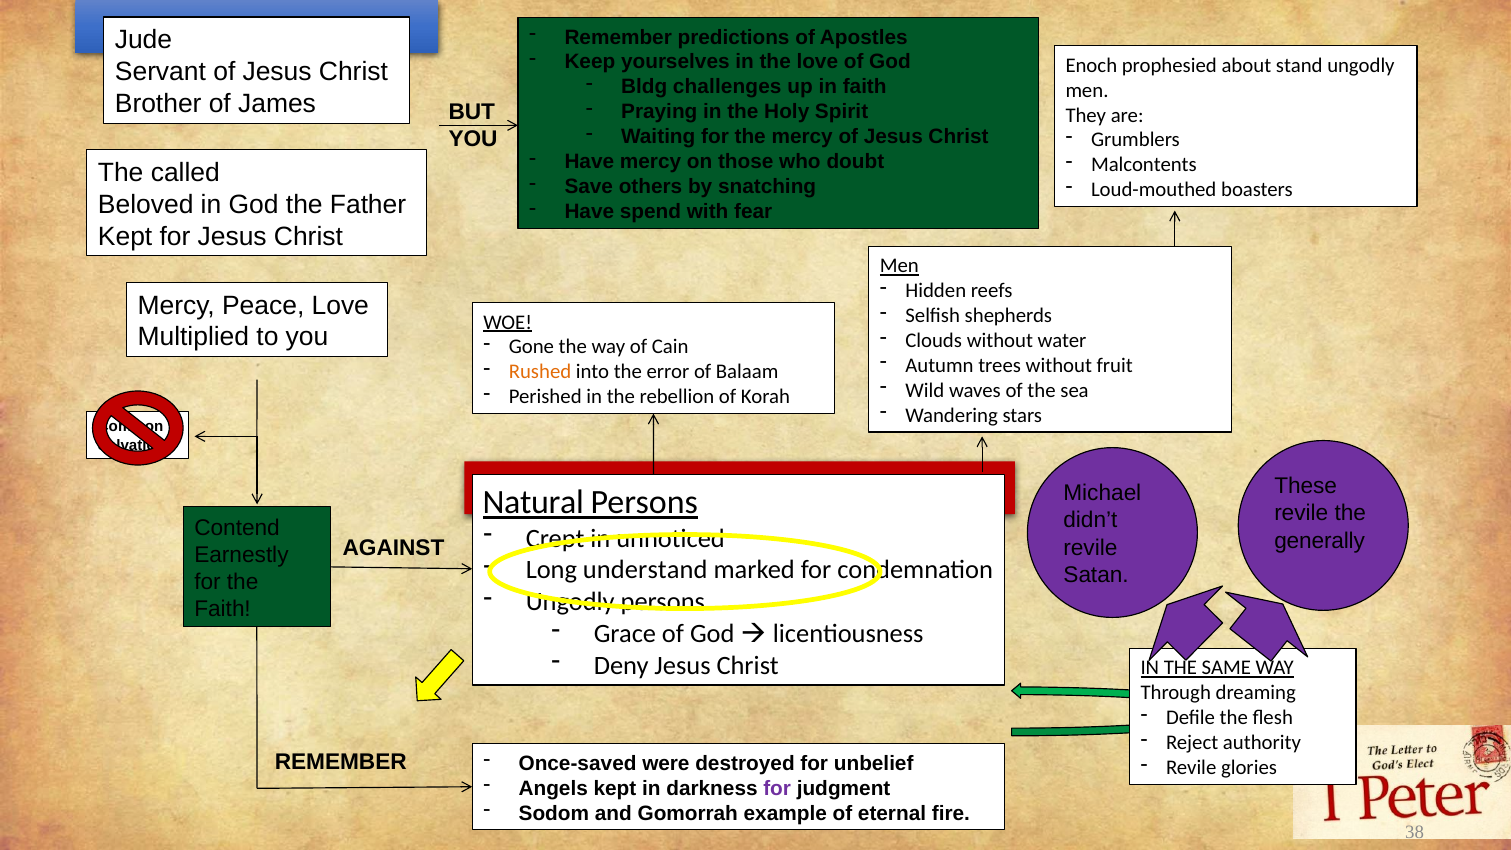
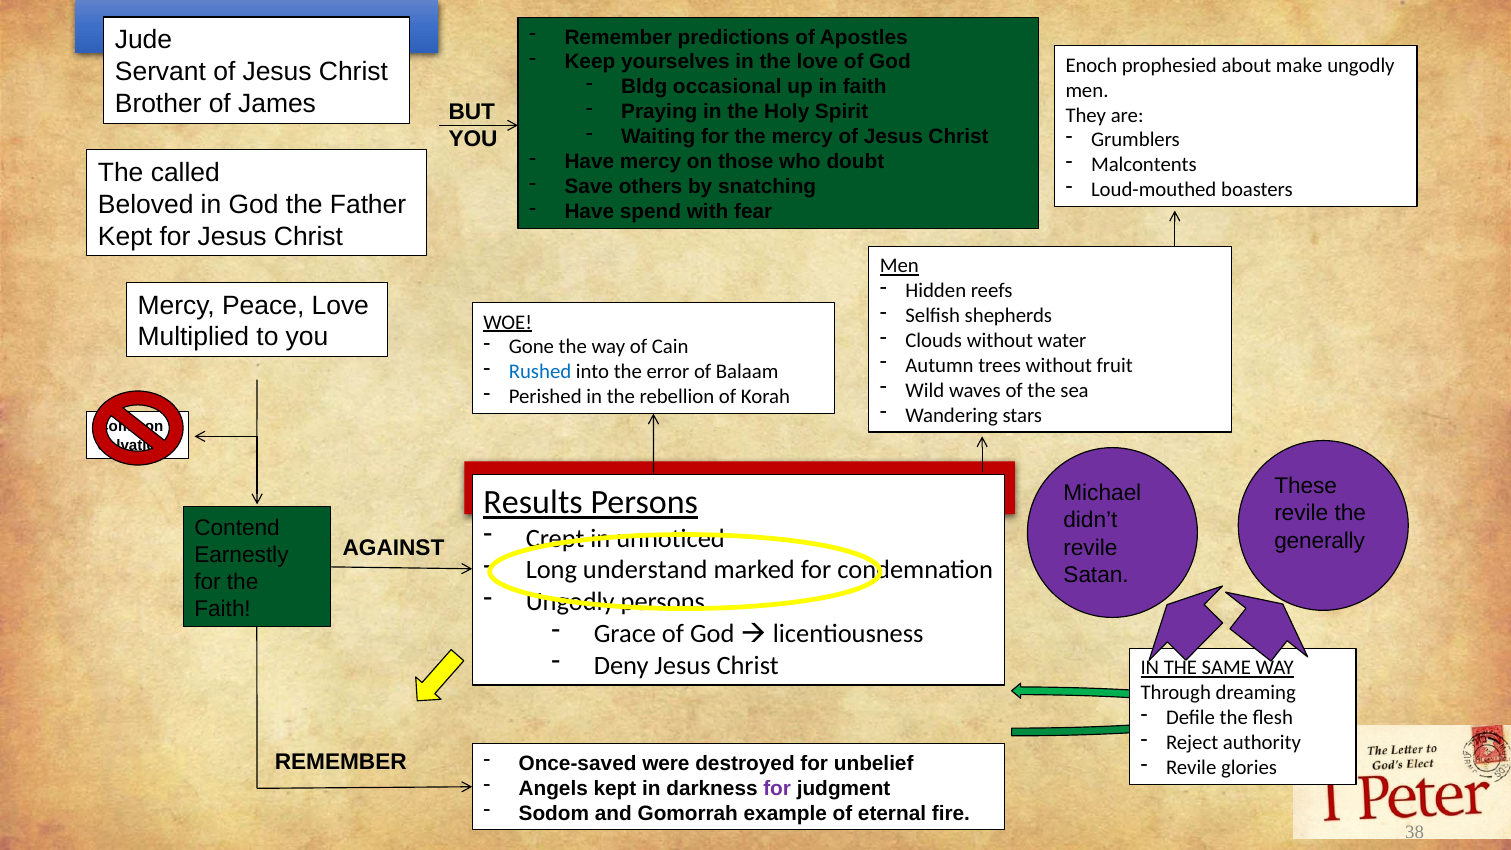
stand: stand -> make
challenges: challenges -> occasional
Rushed colour: orange -> blue
Natural: Natural -> Results
